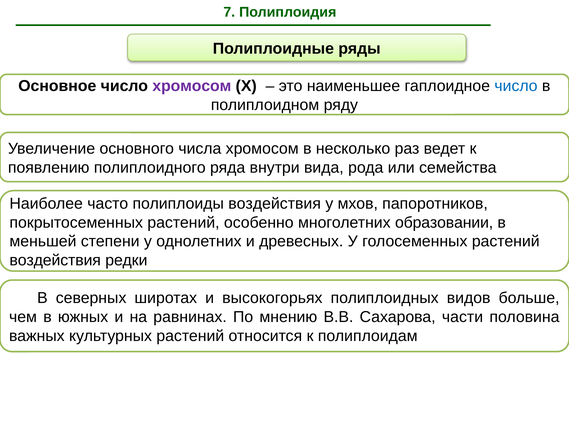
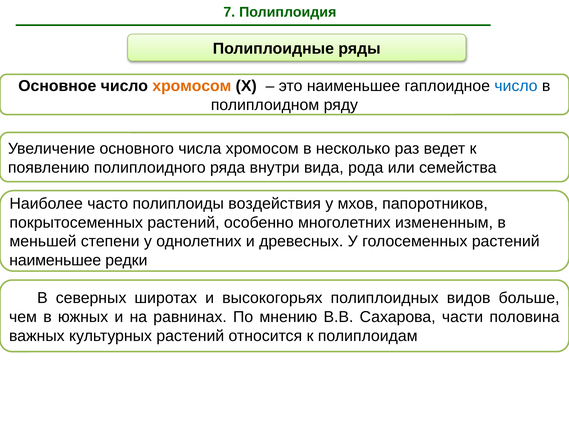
хромосом at (192, 86) colour: purple -> orange
образовании: образовании -> измененным
воздействия at (55, 261): воздействия -> наименьшее
